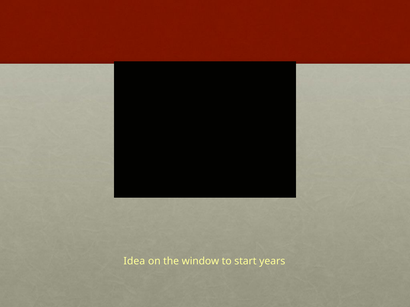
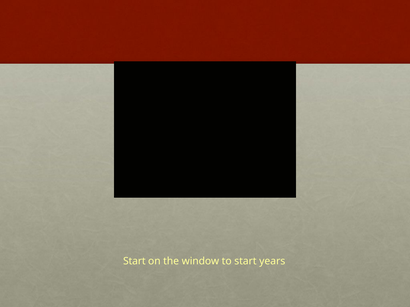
Idea at (134, 262): Idea -> Start
